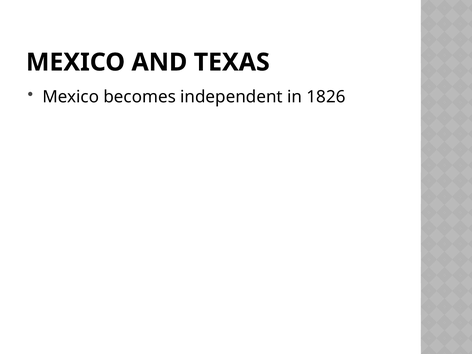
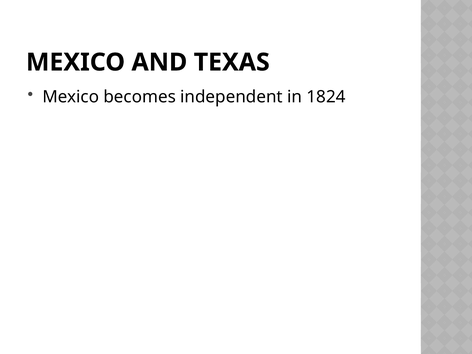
1826: 1826 -> 1824
